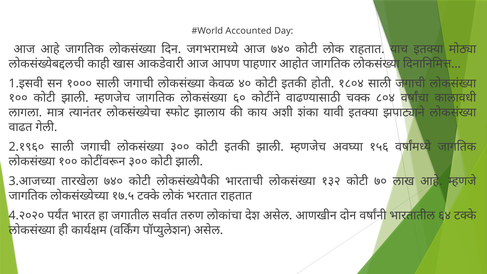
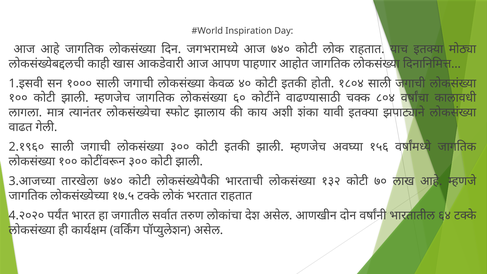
Accounted: Accounted -> Inspiration
